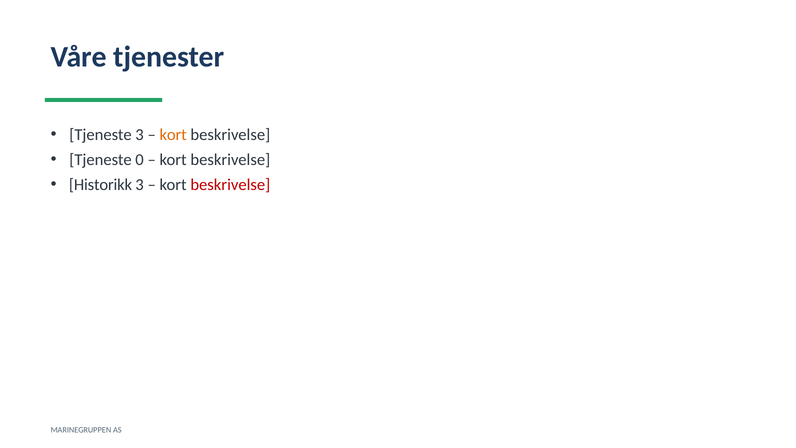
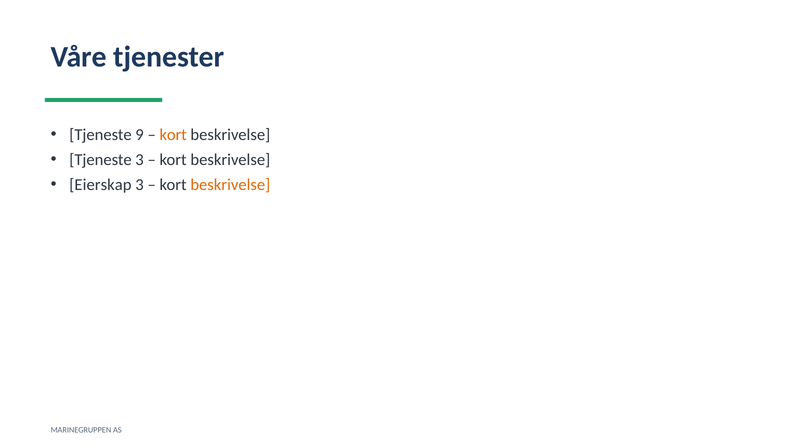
Tjeneste 3: 3 -> 9
Tjeneste 0: 0 -> 3
Historikk: Historikk -> Eierskap
beskrivelse at (230, 185) colour: red -> orange
